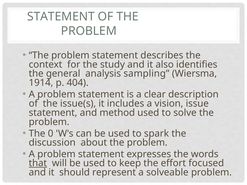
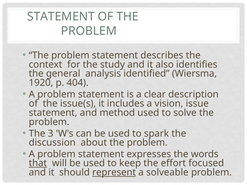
sampling: sampling -> identified
1914: 1914 -> 1920
0: 0 -> 3
represent underline: none -> present
